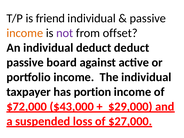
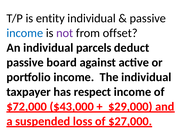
friend: friend -> entity
income at (25, 33) colour: orange -> blue
individual deduct: deduct -> parcels
portion: portion -> respect
